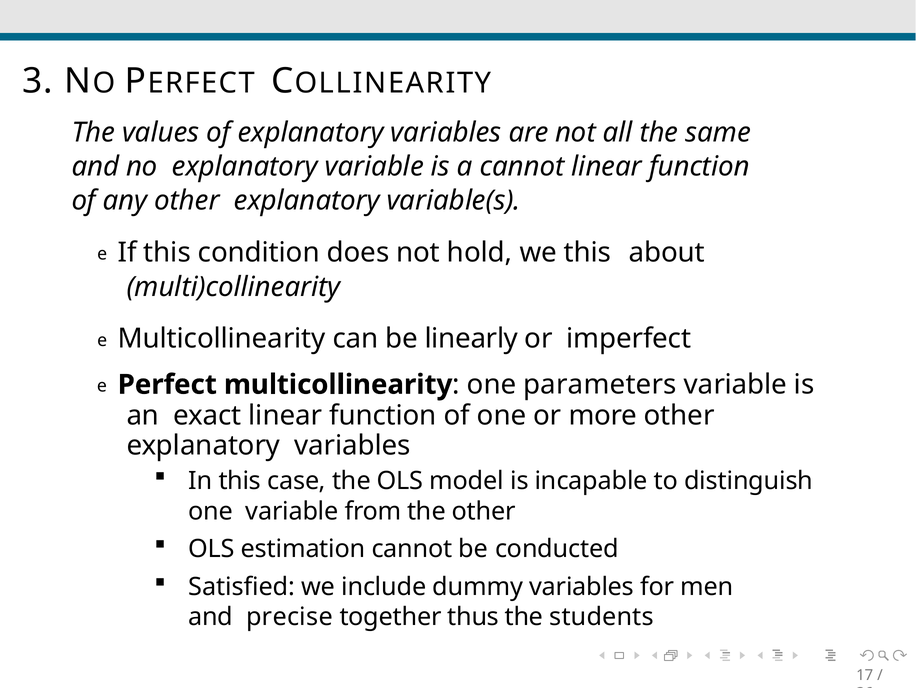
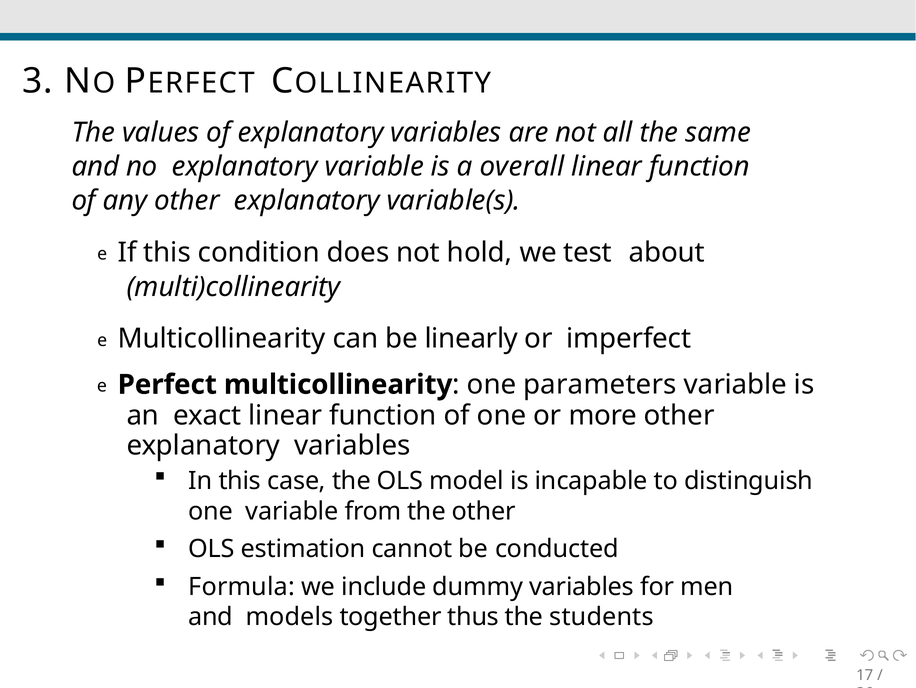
a cannot: cannot -> overall
we this: this -> test
Satisfied: Satisfied -> Formula
precise: precise -> models
